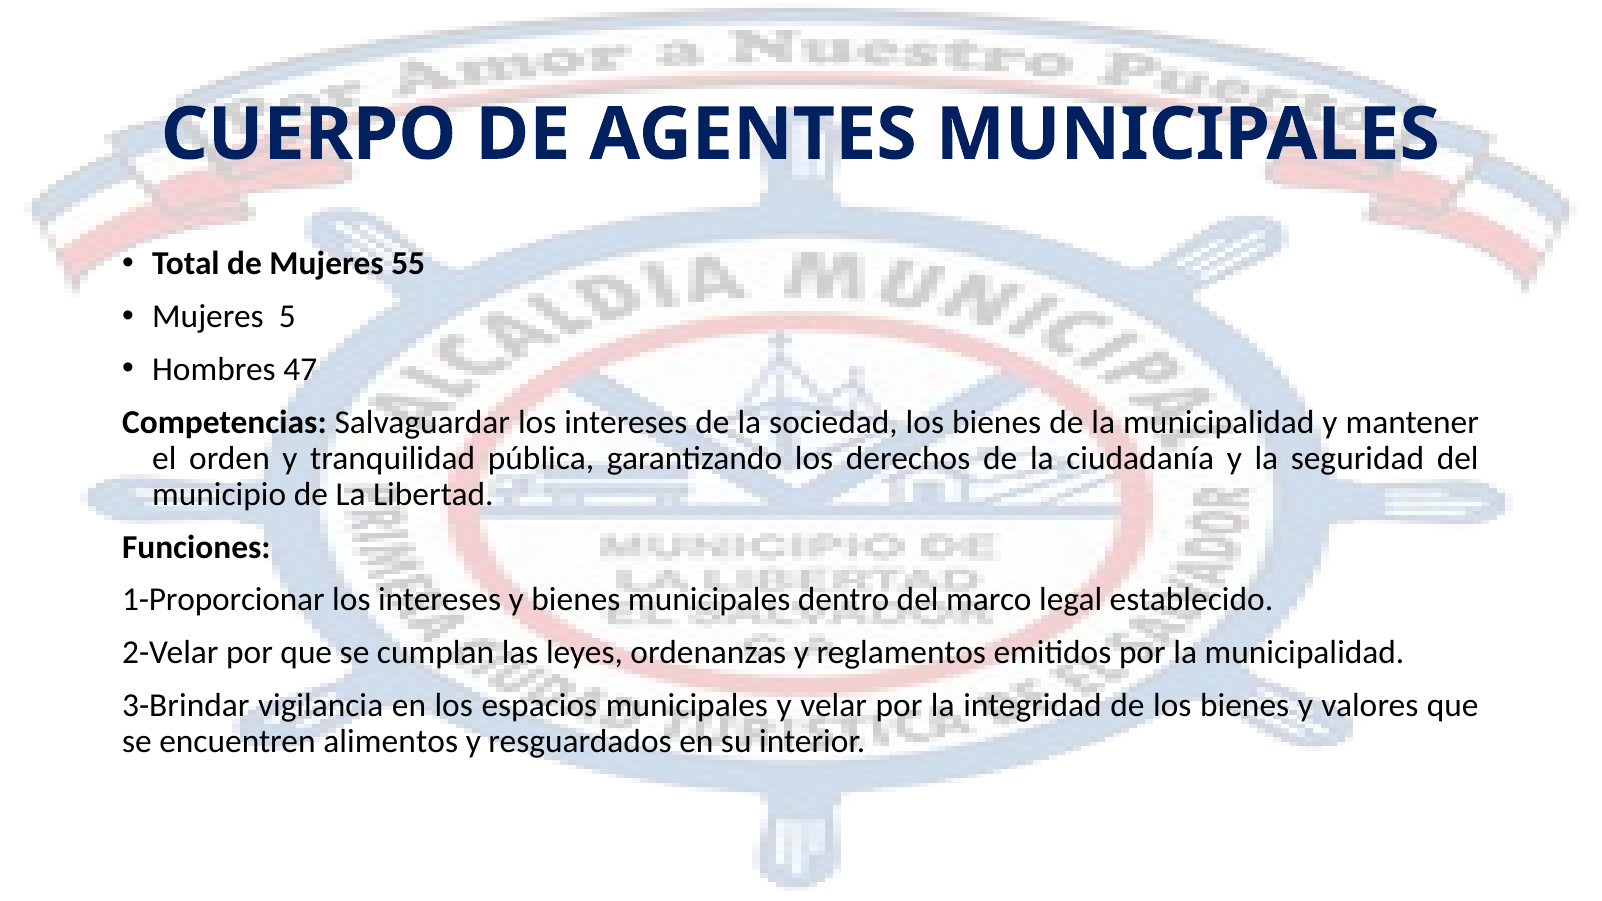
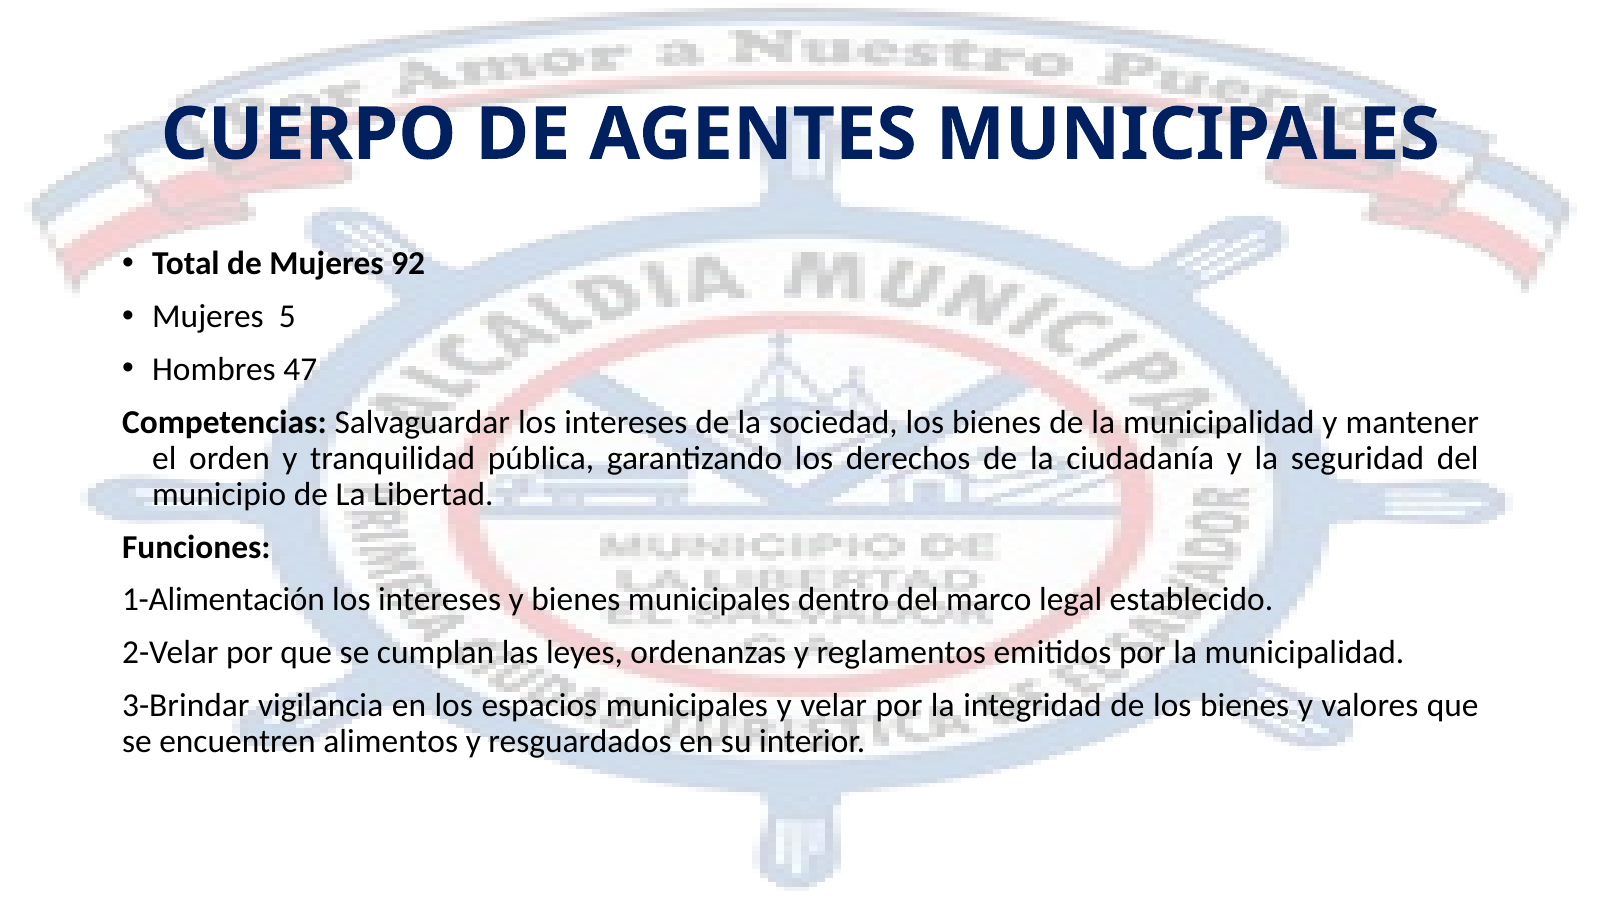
55: 55 -> 92
1-Proporcionar: 1-Proporcionar -> 1-Alimentación
